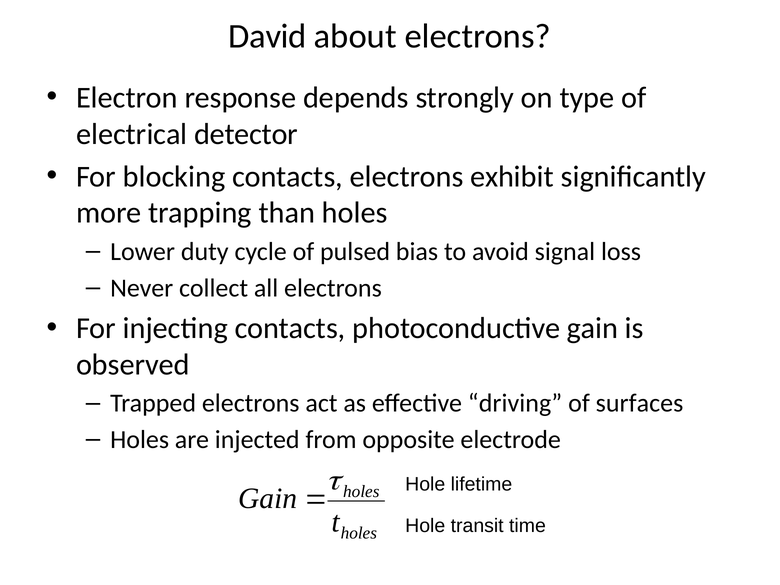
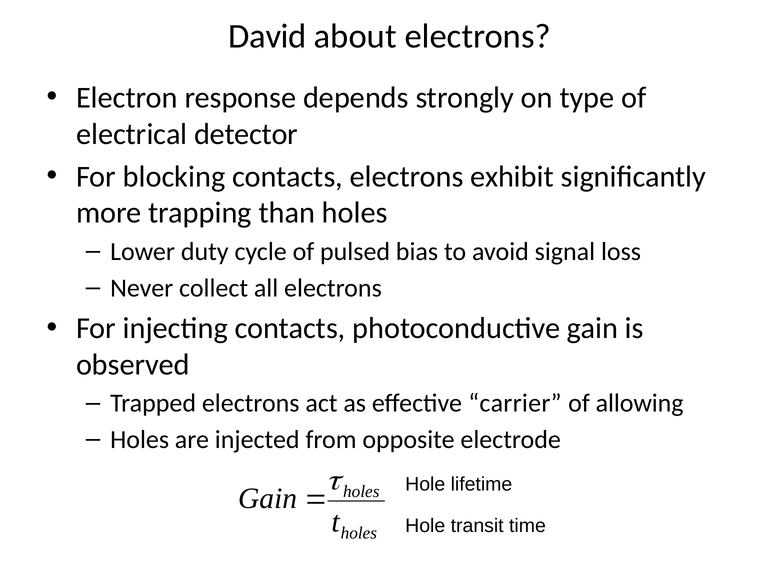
driving: driving -> carrier
surfaces: surfaces -> allowing
